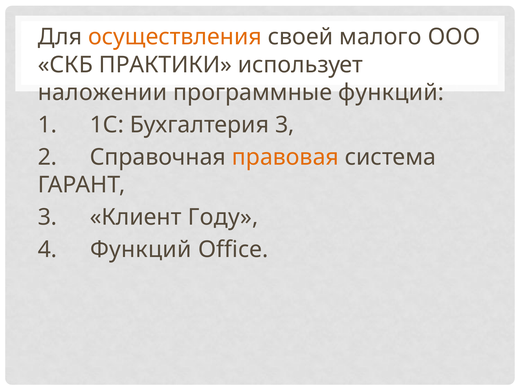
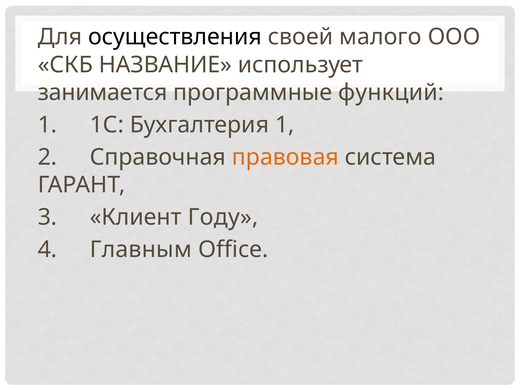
осуществления colour: orange -> black
ПРАКТИКИ: ПРАКТИКИ -> НАЗВАНИЕ
наложении: наложении -> занимается
Бухгалтерия 3: 3 -> 1
4 Функций: Функций -> Главным
